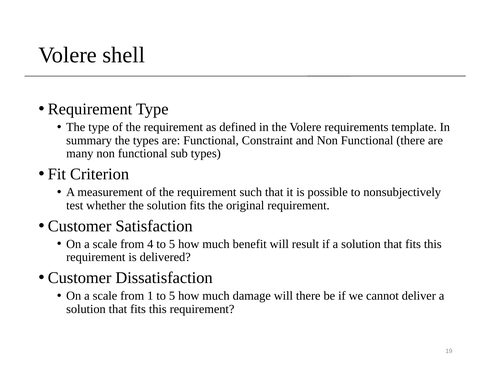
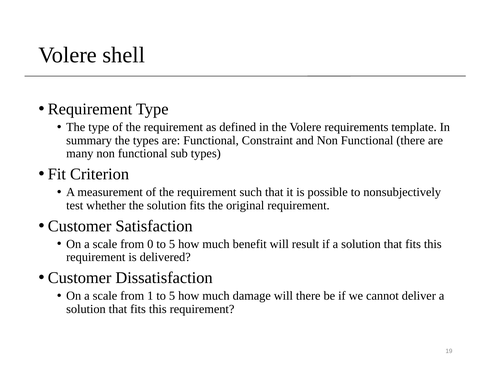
4: 4 -> 0
